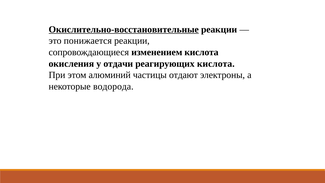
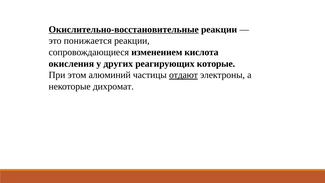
отдачи: отдачи -> других
реагирующих кислота: кислота -> которые
отдают underline: none -> present
водорода: водорода -> дихромат
